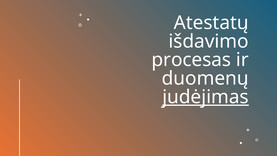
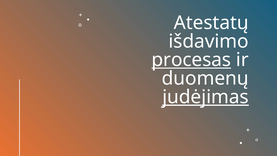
procesas underline: none -> present
